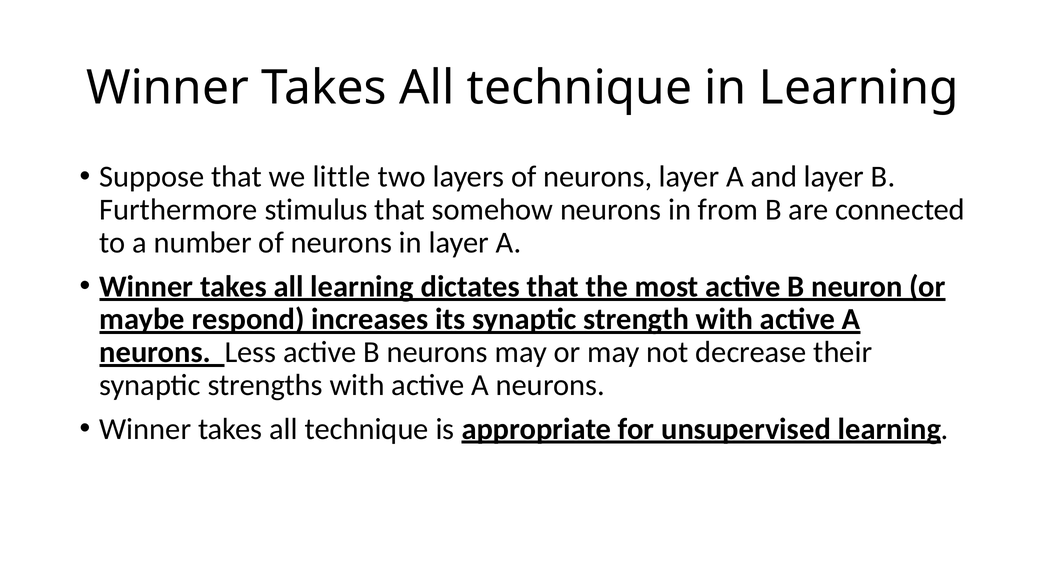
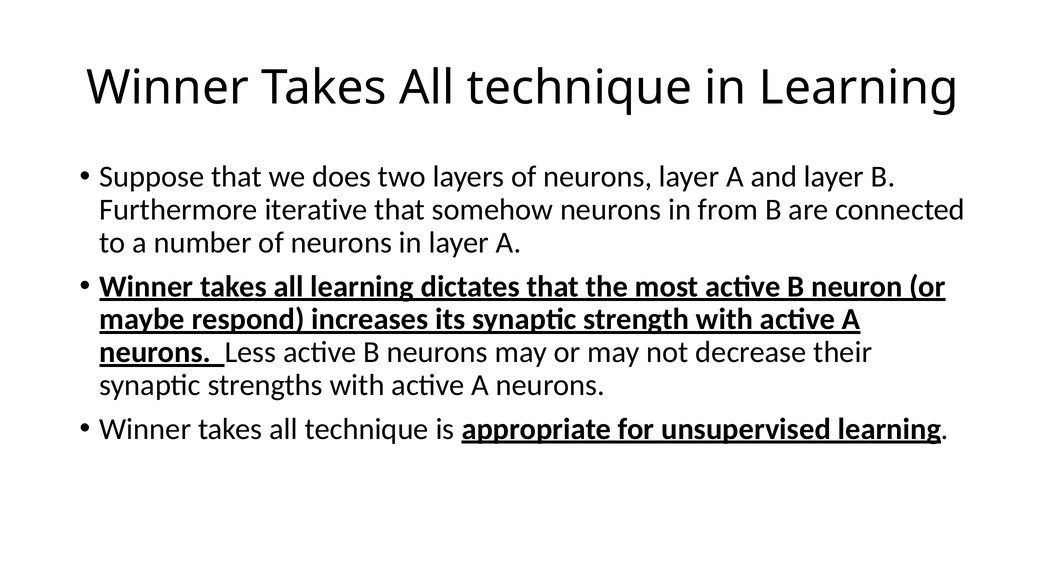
little: little -> does
stimulus: stimulus -> iterative
